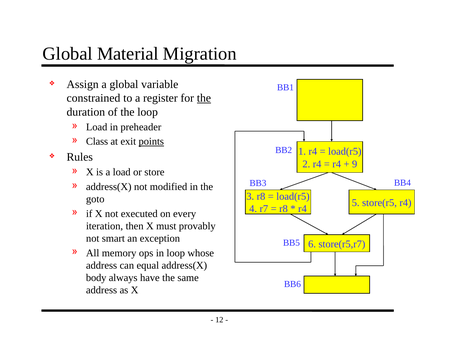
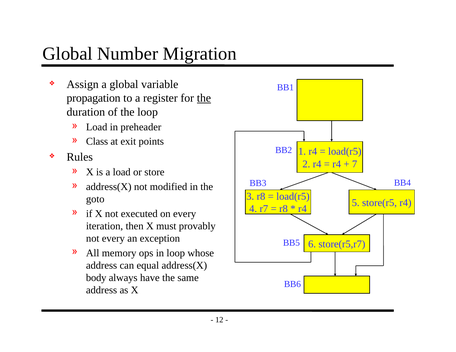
Material: Material -> Number
constrained: constrained -> propagation
points underline: present -> none
9: 9 -> 7
not smart: smart -> every
